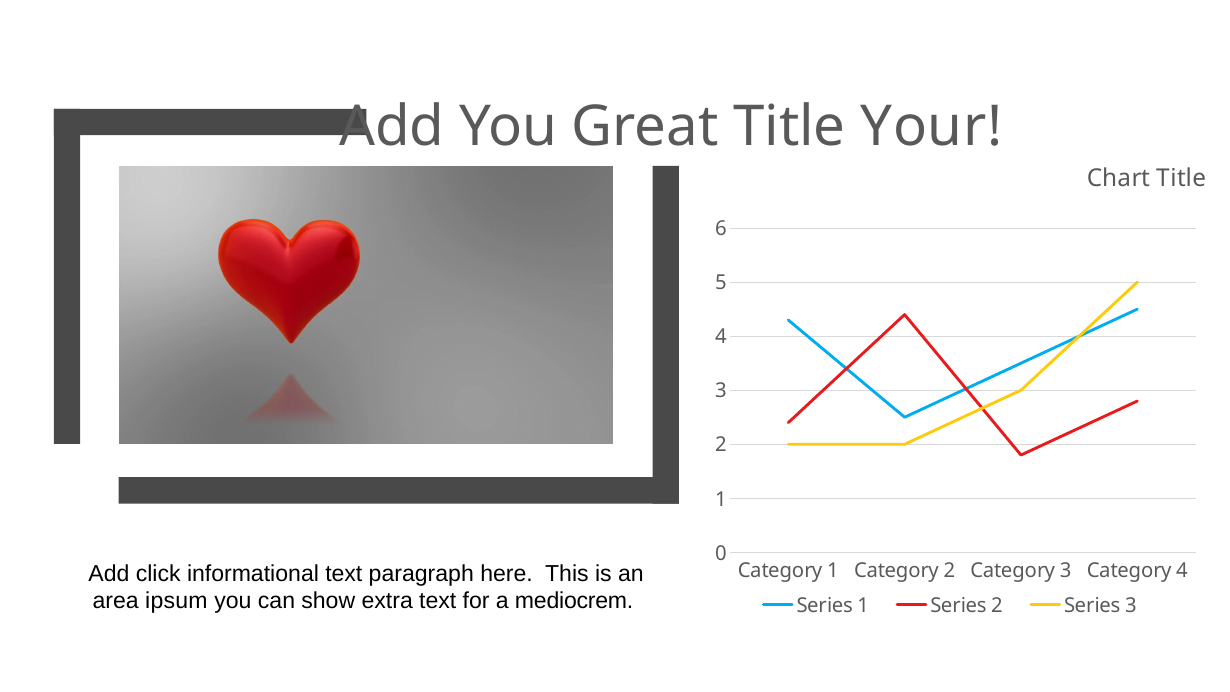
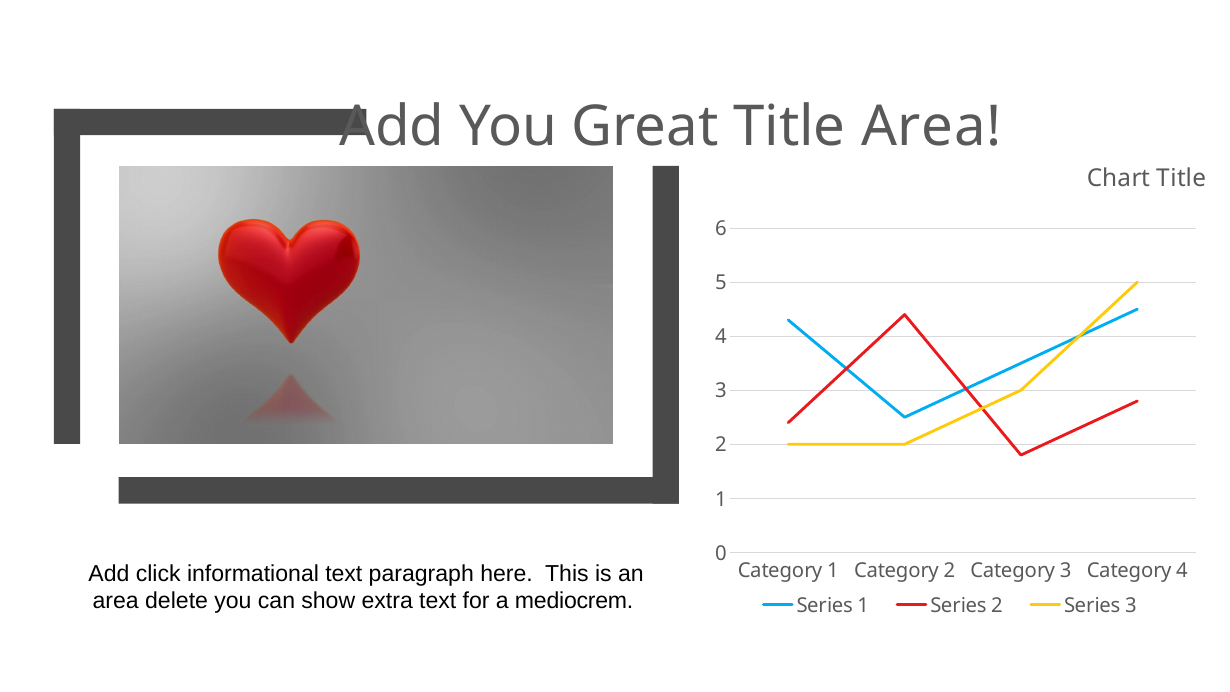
Title Your: Your -> Area
ipsum: ipsum -> delete
